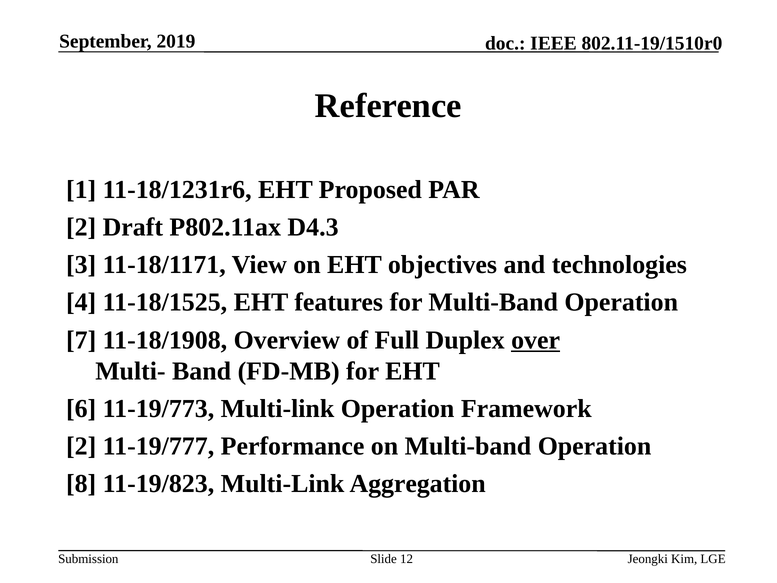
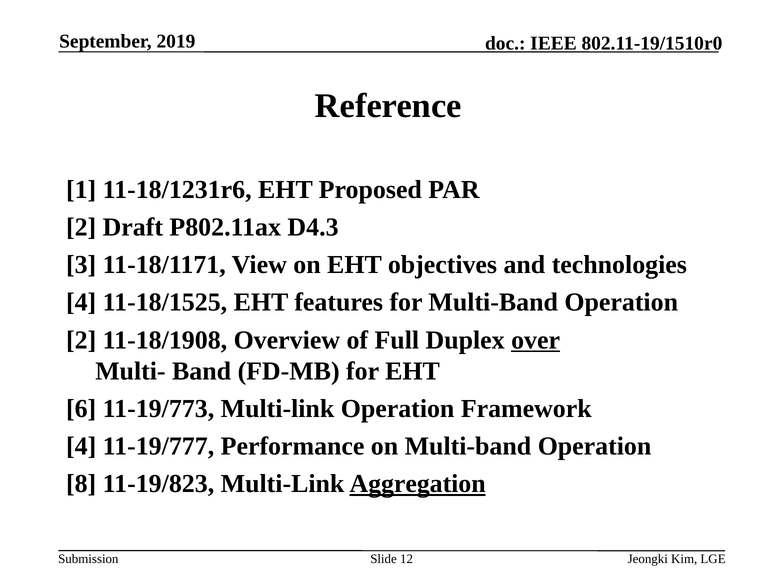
7 at (81, 340): 7 -> 2
2 at (81, 446): 2 -> 4
Aggregation underline: none -> present
